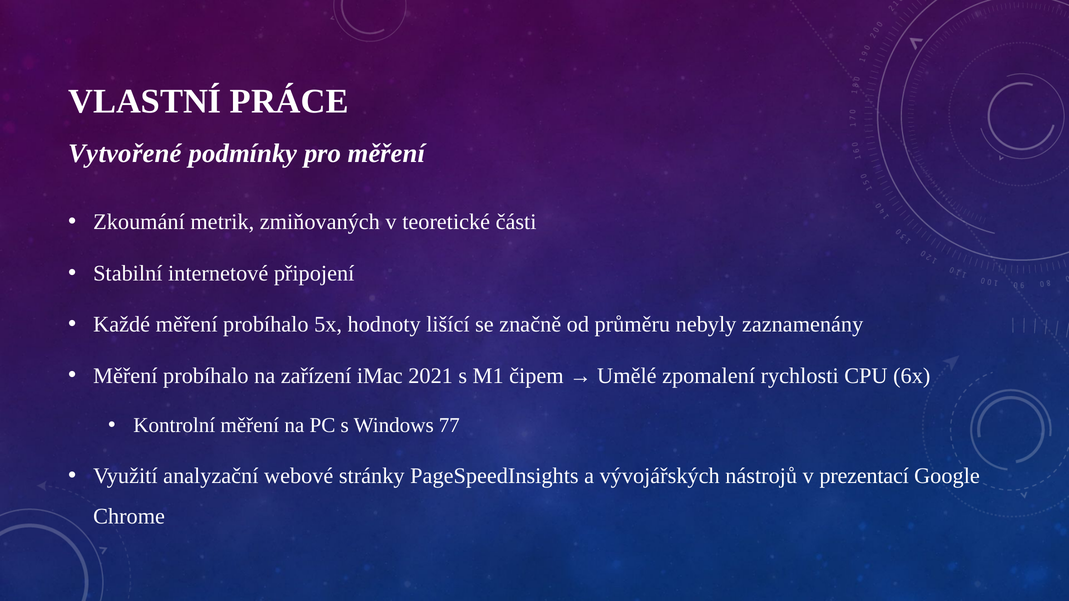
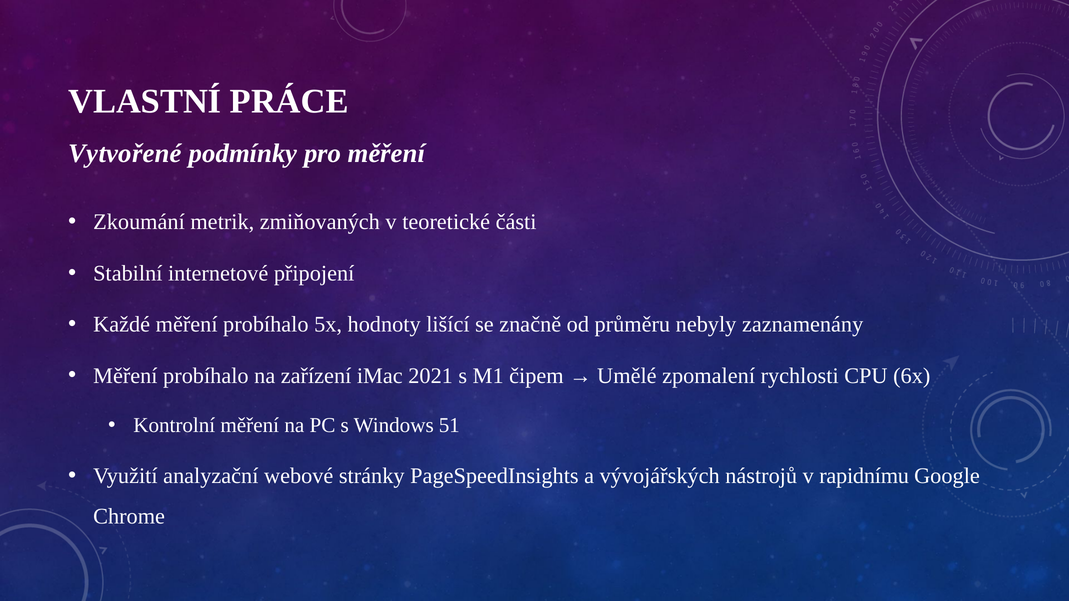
77: 77 -> 51
prezentací: prezentací -> rapidnímu
